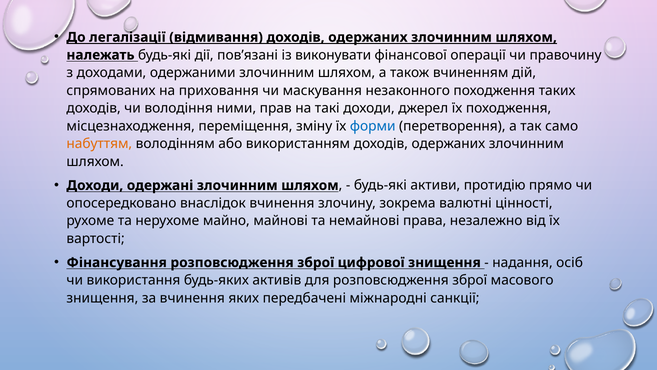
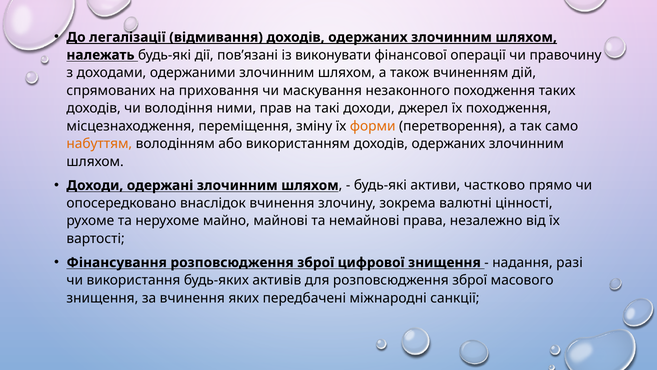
форми colour: blue -> orange
протидію: протидію -> частково
осіб: осіб -> разі
